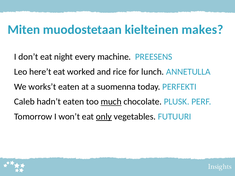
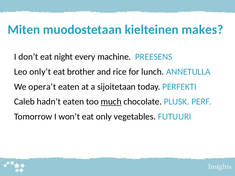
here’t: here’t -> only’t
worked: worked -> brother
works’t: works’t -> opera’t
suomenna: suomenna -> sijoitetaan
only underline: present -> none
